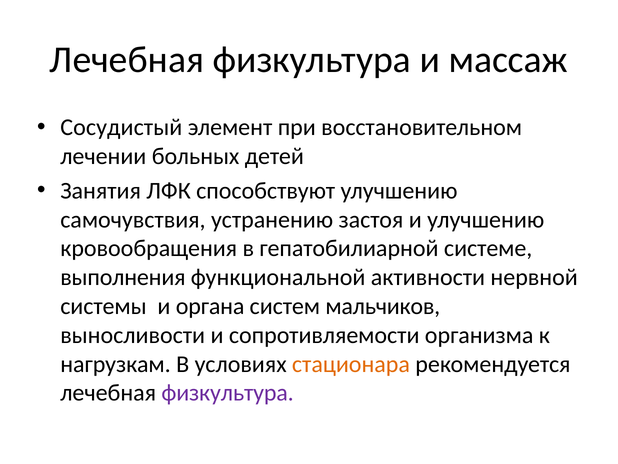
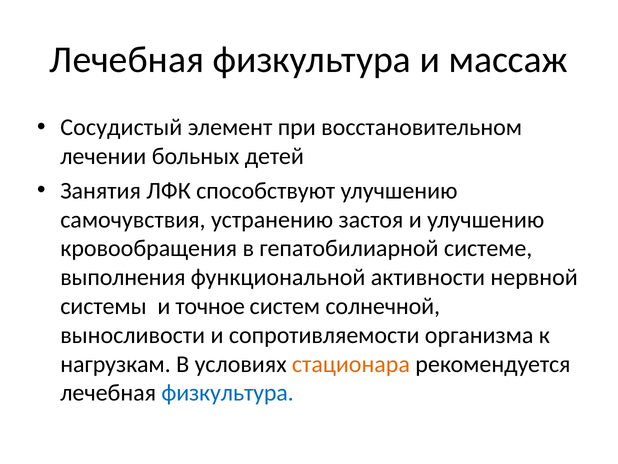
органа: органа -> точное
мальчиков: мальчиков -> солнечной
физкультура at (228, 393) colour: purple -> blue
